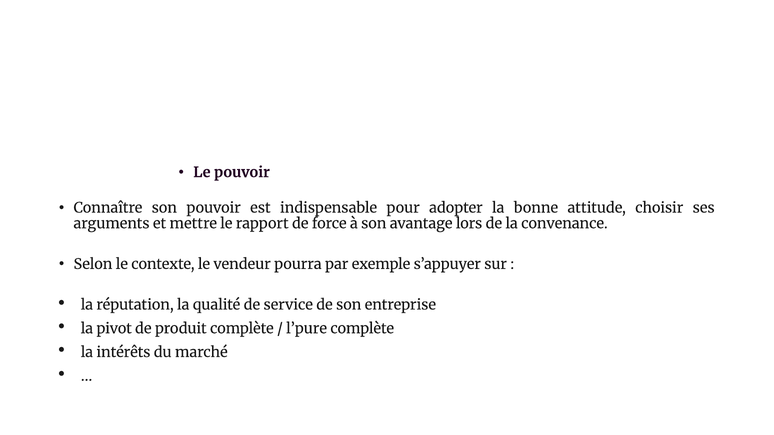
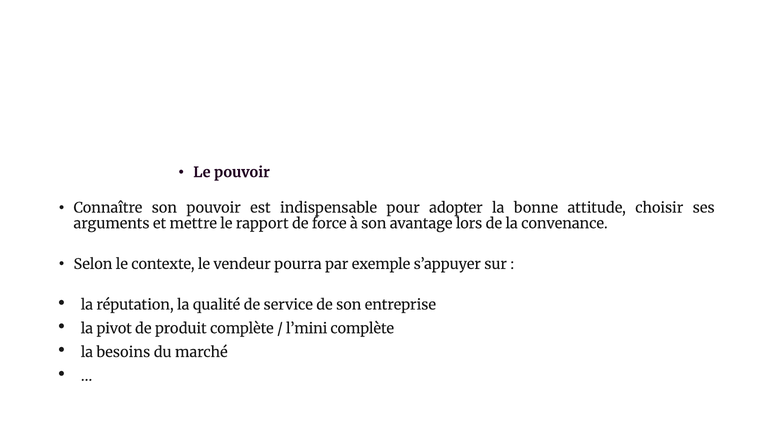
l’pure: l’pure -> l’mini
intérêts: intérêts -> besoins
